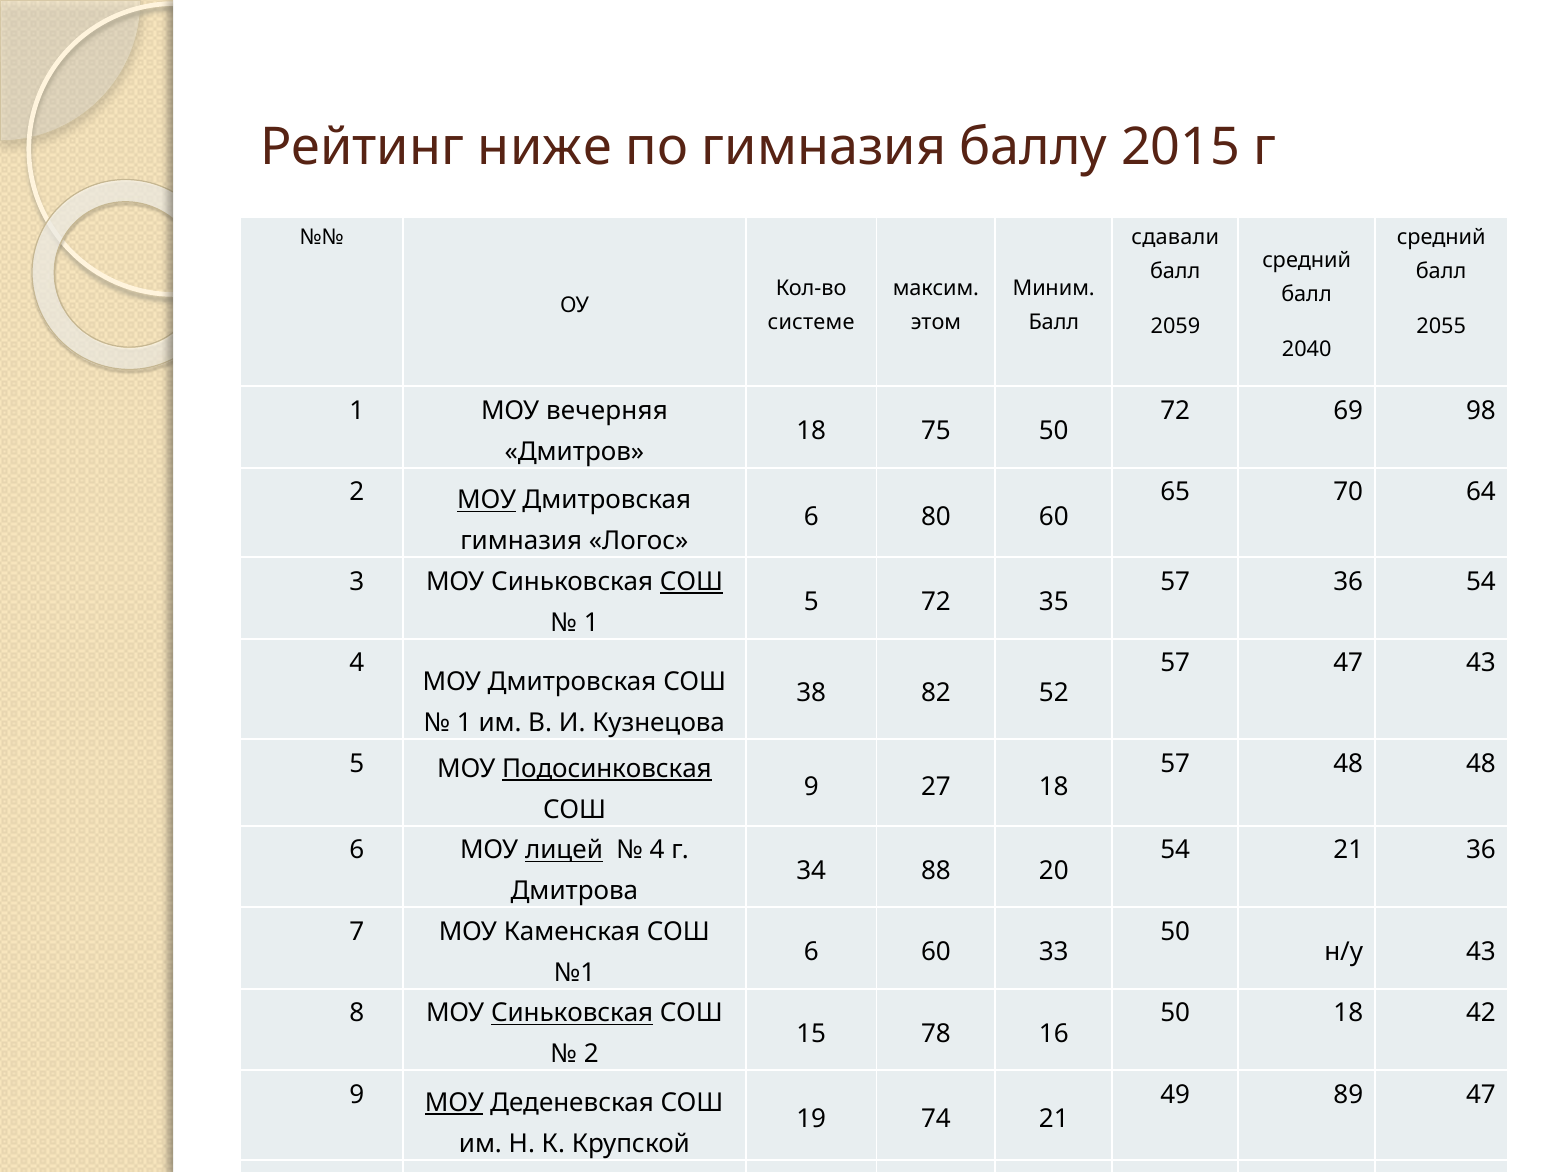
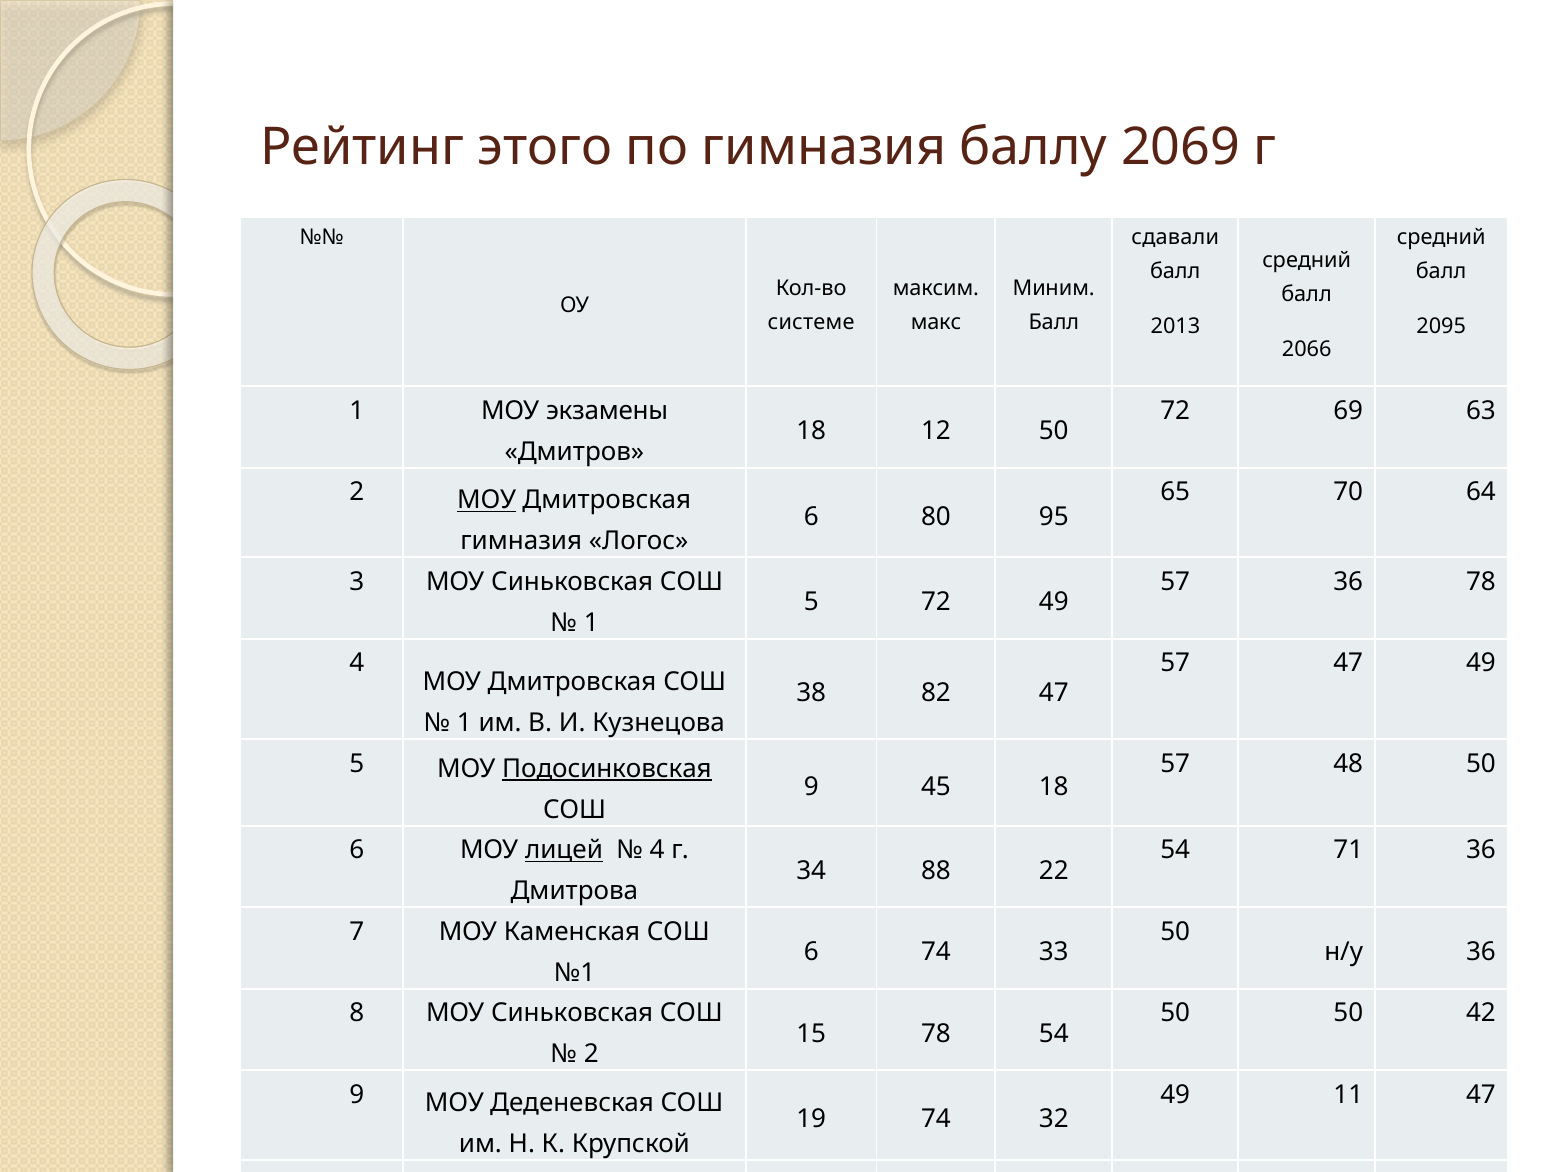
ниже: ниже -> этого
2015: 2015 -> 2069
этом: этом -> макс
2059: 2059 -> 2013
2055: 2055 -> 2095
2040: 2040 -> 2066
вечерняя: вечерняя -> экзамены
98: 98 -> 63
18 75: 75 -> 12
80 60: 60 -> 95
СОШ at (691, 582) underline: present -> none
36 54: 54 -> 78
72 35: 35 -> 49
47 43: 43 -> 49
82 52: 52 -> 47
48 48: 48 -> 50
9 27: 27 -> 45
54 21: 21 -> 71
20: 20 -> 22
6 60: 60 -> 74
н/у 43: 43 -> 36
Синьковская at (572, 1014) underline: present -> none
50 18: 18 -> 50
78 16: 16 -> 54
МОУ at (454, 1103) underline: present -> none
89: 89 -> 11
74 21: 21 -> 32
